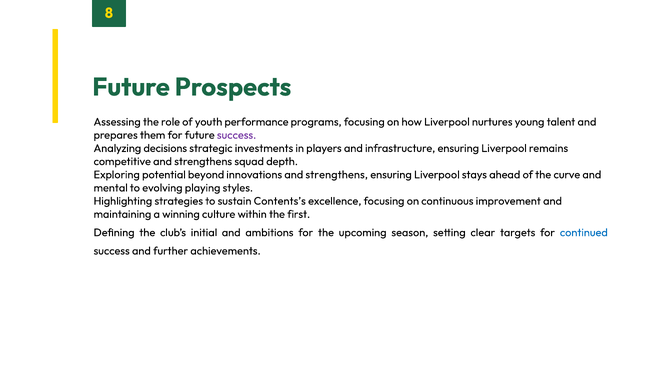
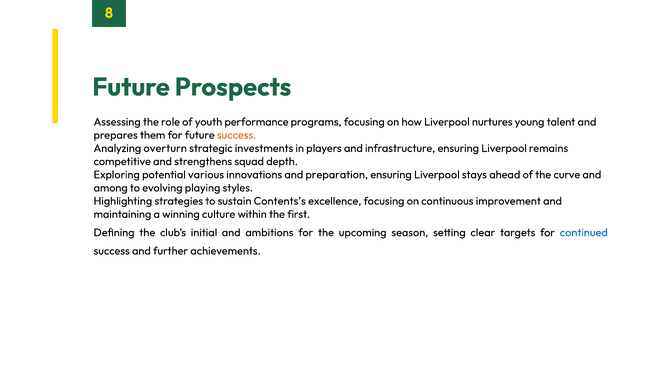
success at (237, 135) colour: purple -> orange
decisions: decisions -> overturn
beyond: beyond -> various
innovations and strengthens: strengthens -> preparation
mental: mental -> among
